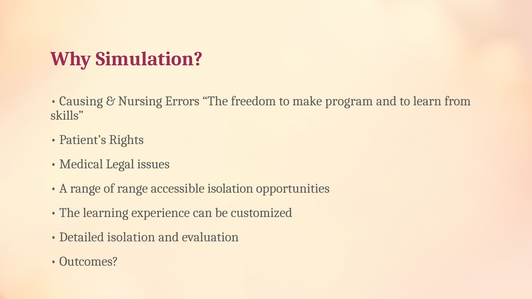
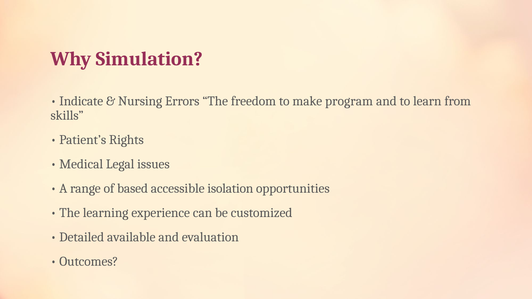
Causing: Causing -> Indicate
of range: range -> based
Detailed isolation: isolation -> available
